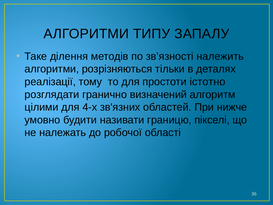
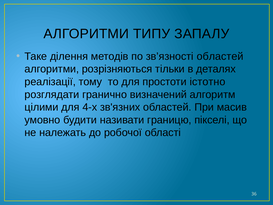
зв’язності належить: належить -> областей
нижче: нижче -> масив
